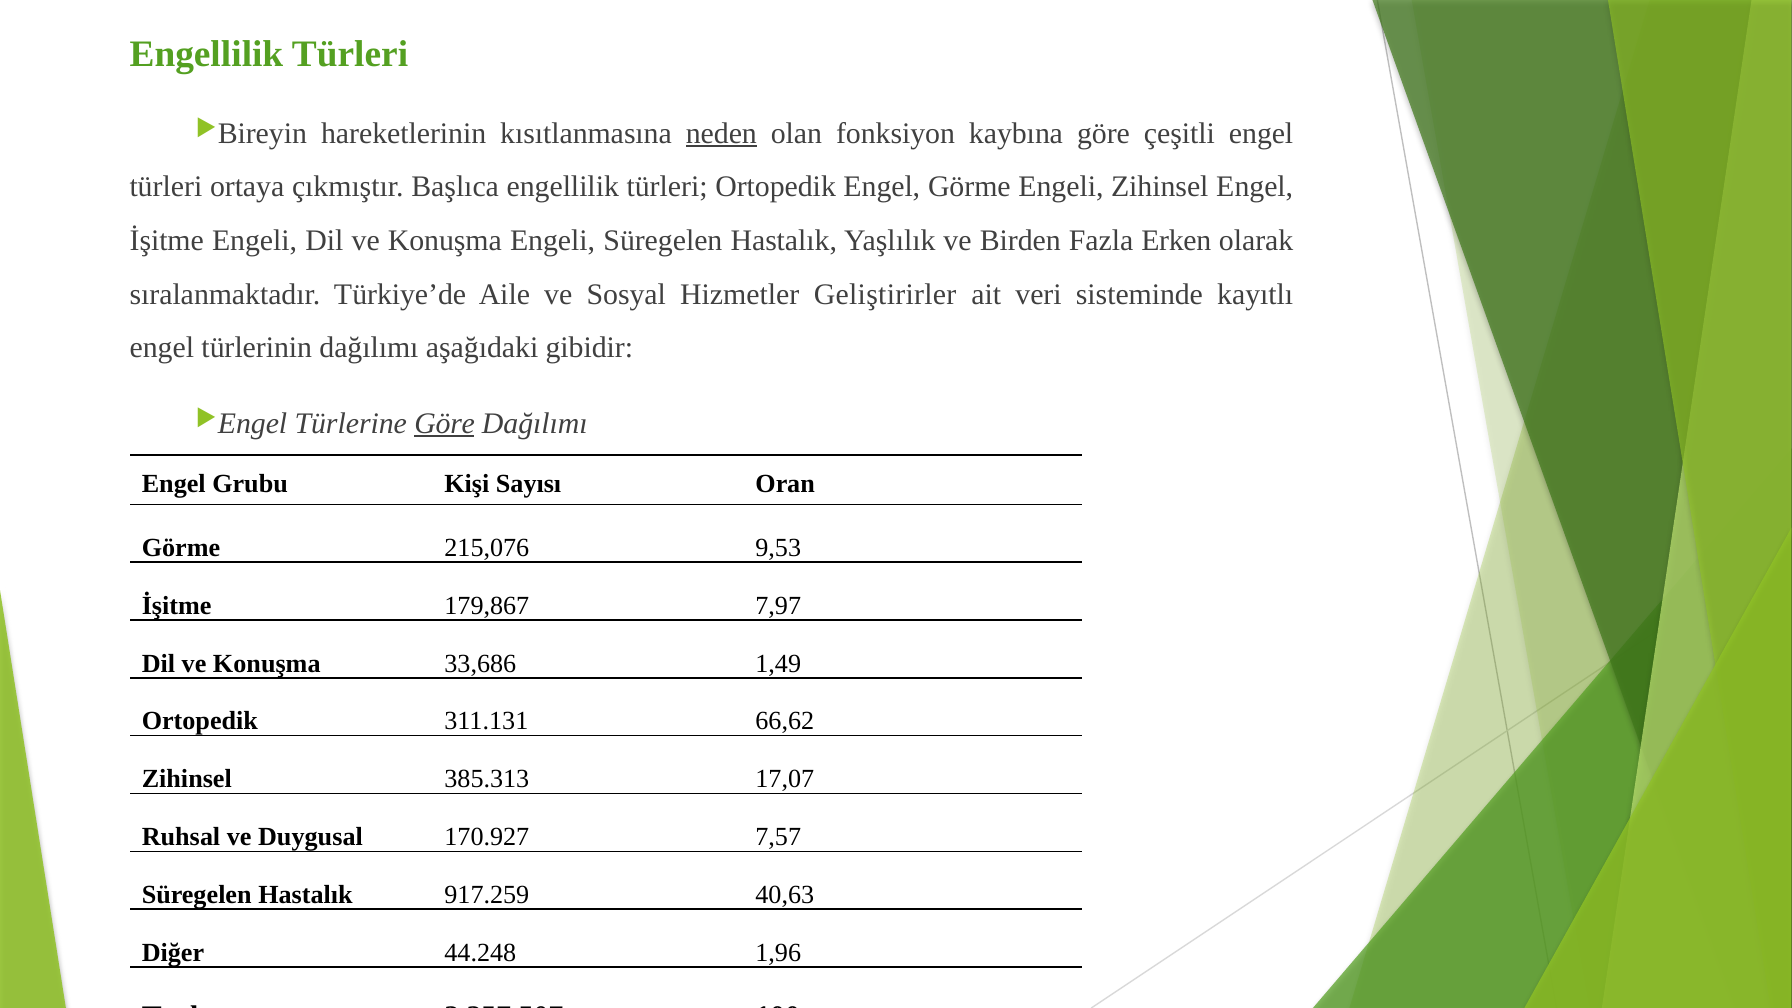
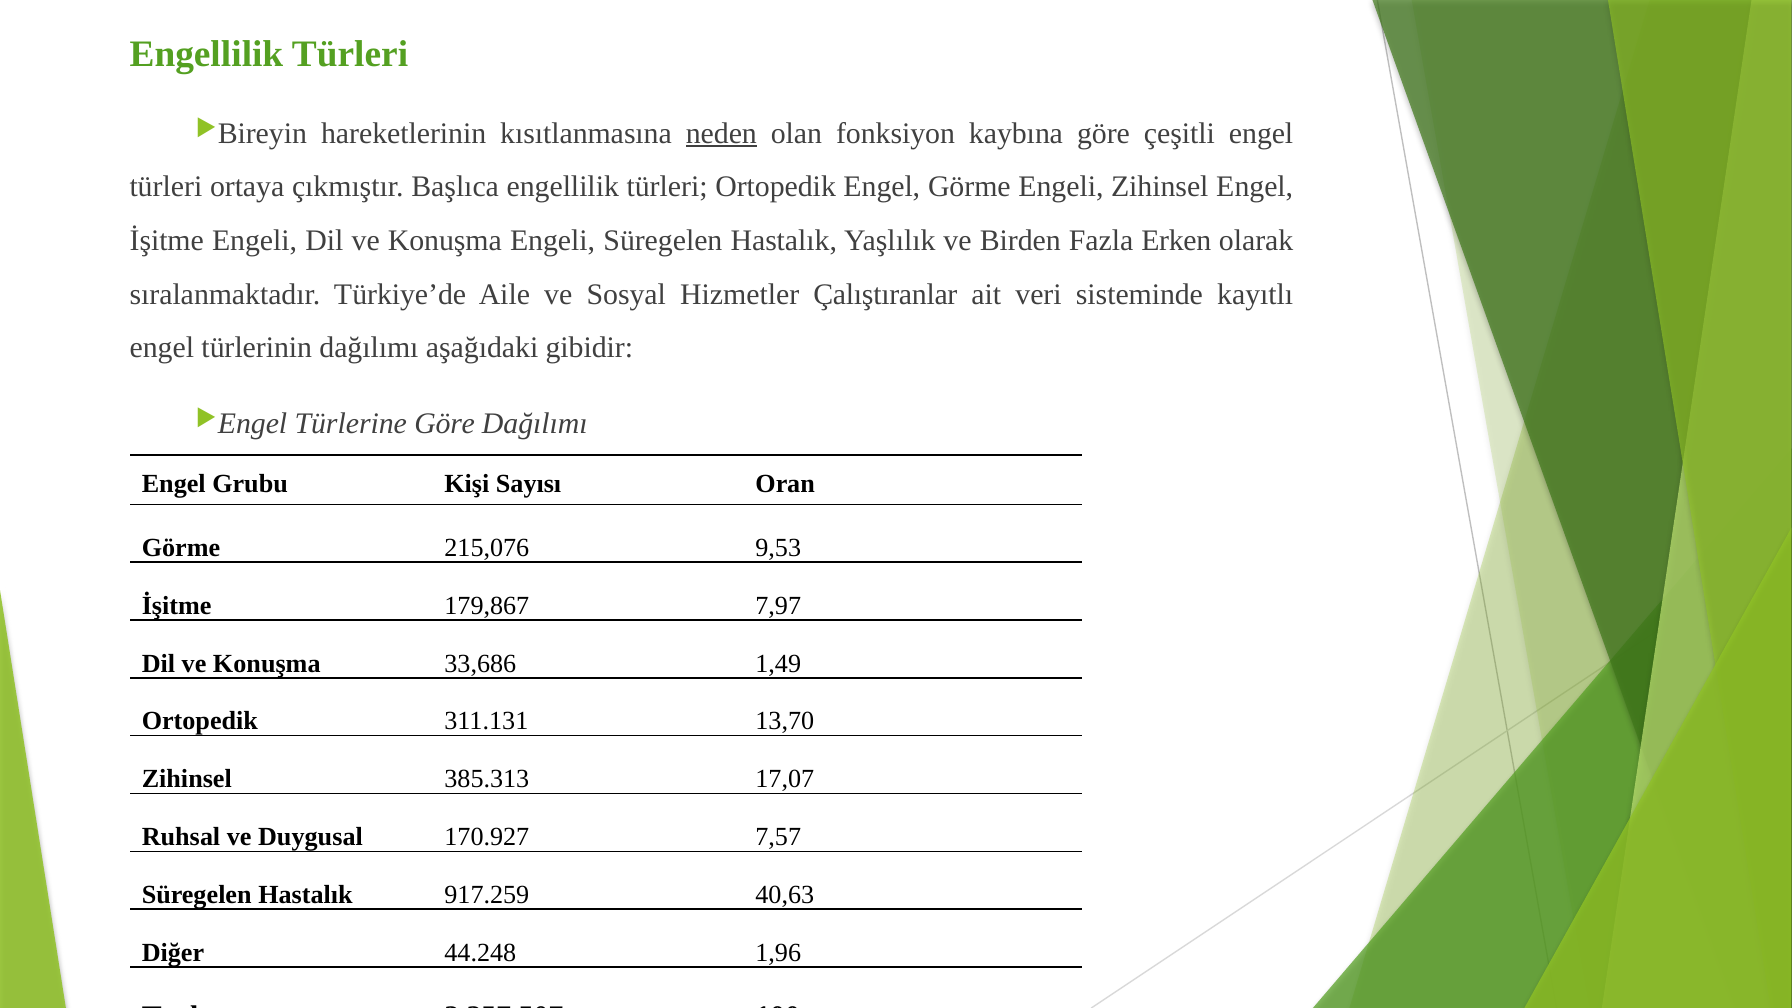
Geliştirirler: Geliştirirler -> Çalıştıranlar
Göre at (445, 423) underline: present -> none
66,62: 66,62 -> 13,70
